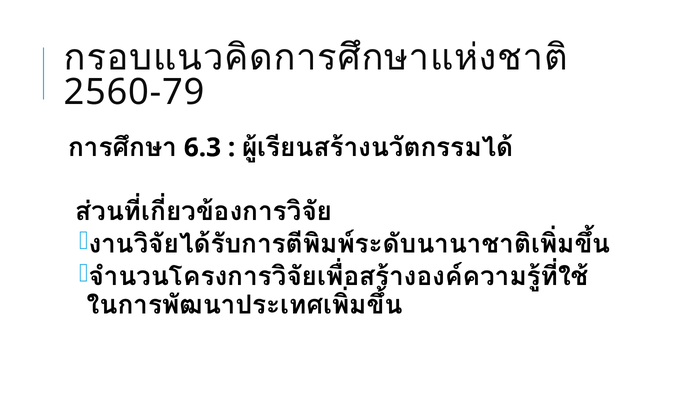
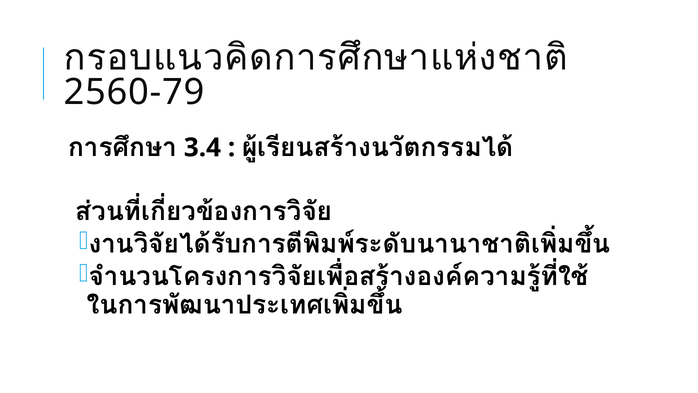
6.3: 6.3 -> 3.4
